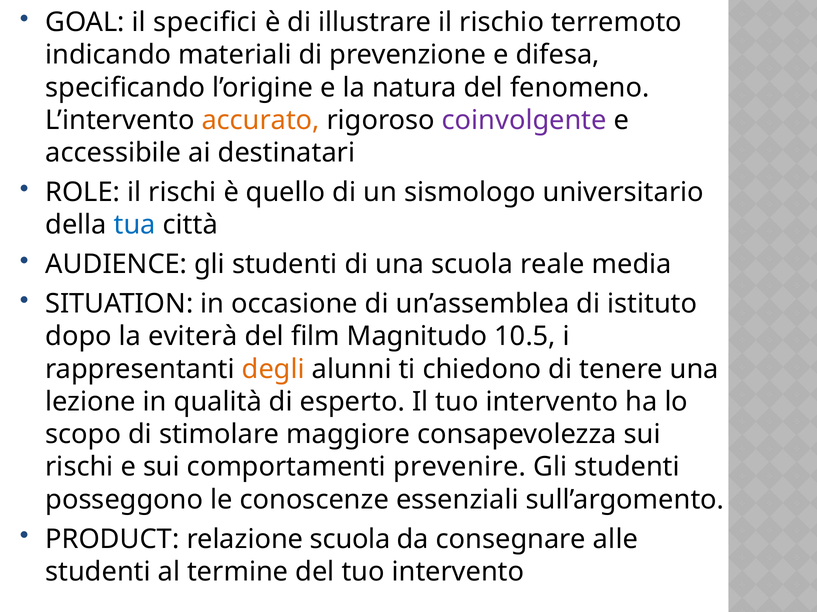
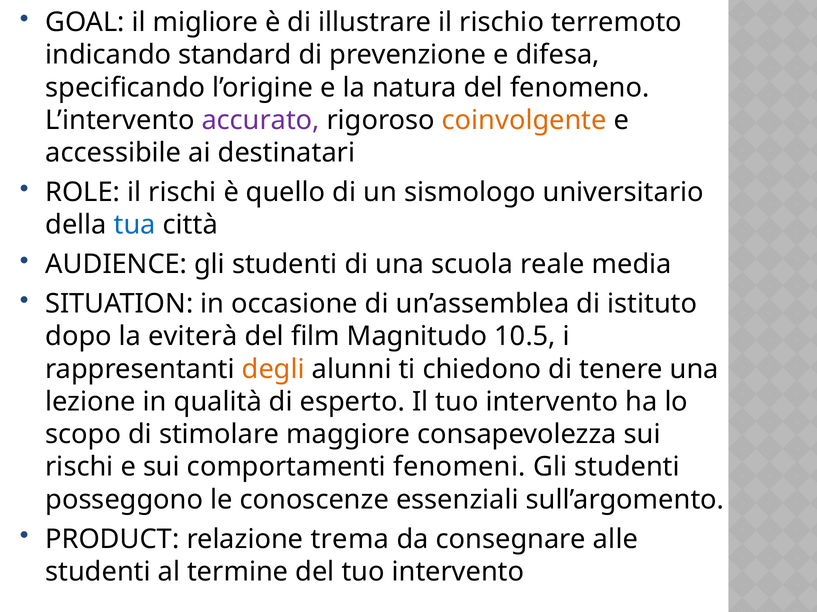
specifici: specifici -> migliore
materiali: materiali -> standard
accurato colour: orange -> purple
coinvolgente colour: purple -> orange
prevenire: prevenire -> fenomeni
relazione scuola: scuola -> trema
